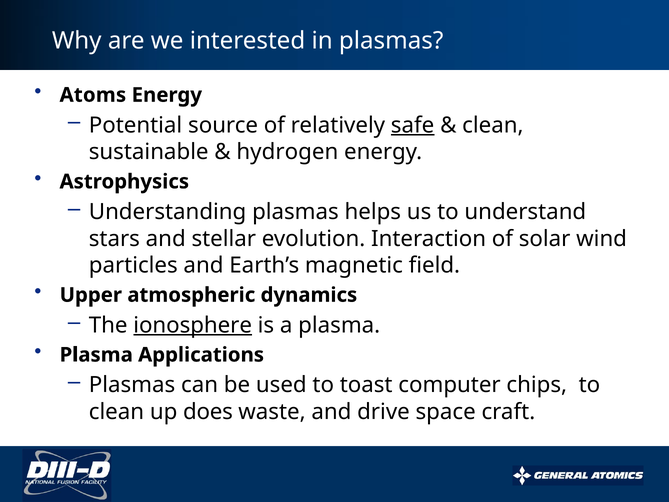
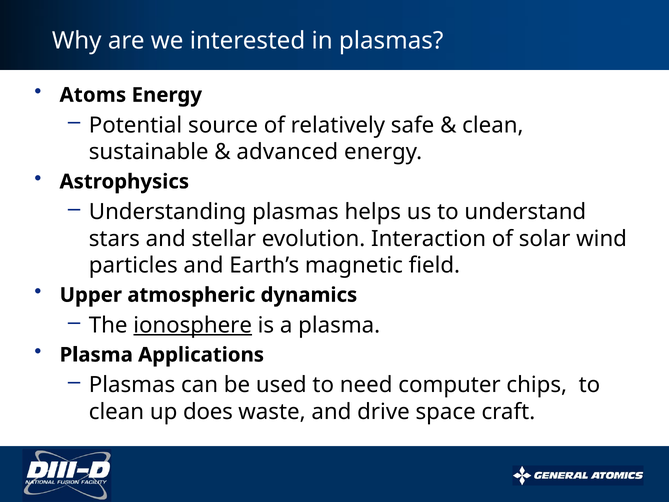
safe underline: present -> none
hydrogen: hydrogen -> advanced
toast: toast -> need
